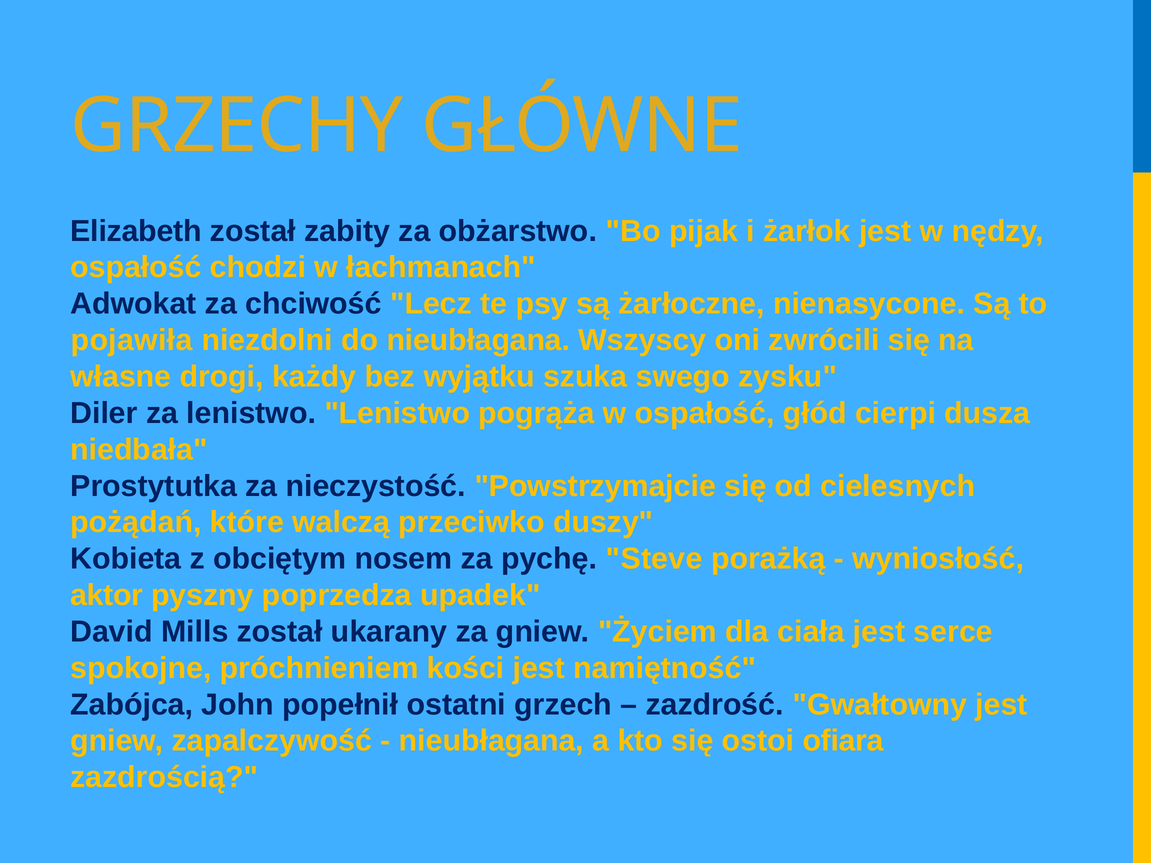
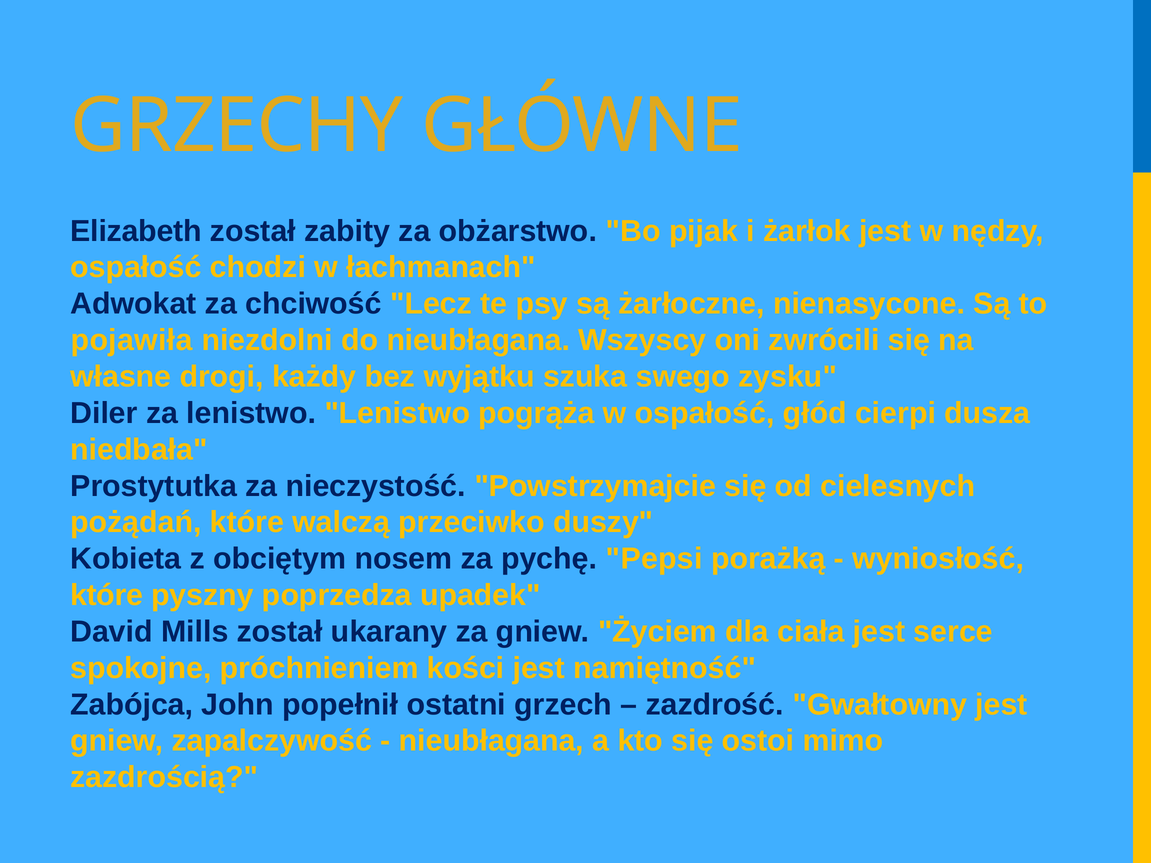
Steve: Steve -> Pepsi
aktor at (107, 595): aktor -> które
ofiara: ofiara -> mimo
